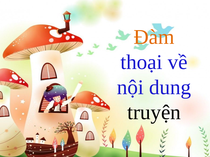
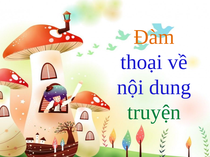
truyện colour: black -> green
